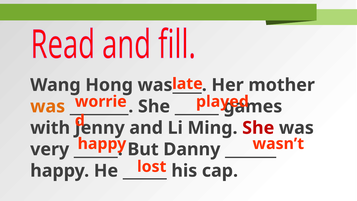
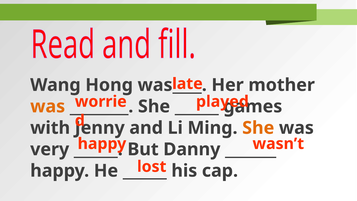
She at (258, 128) colour: red -> orange
